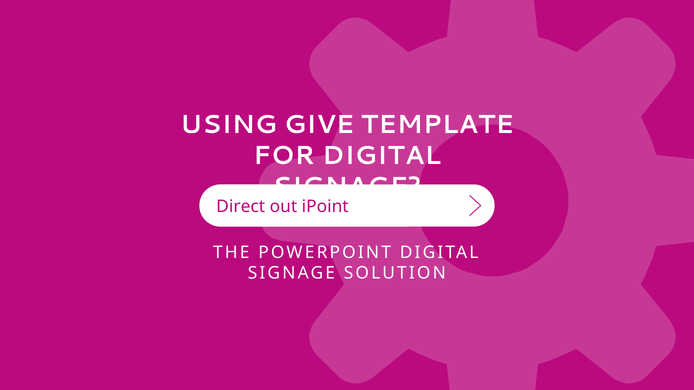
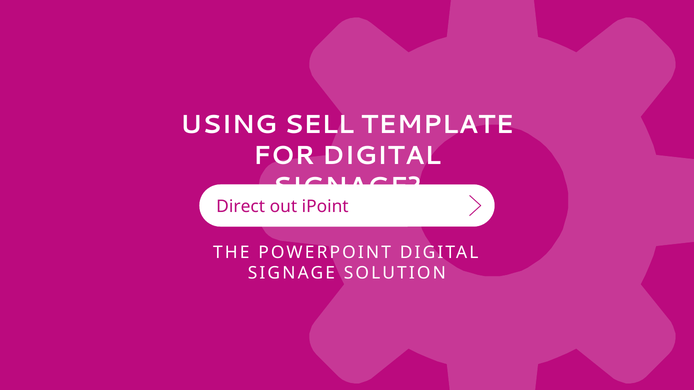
GIVE: GIVE -> SELL
